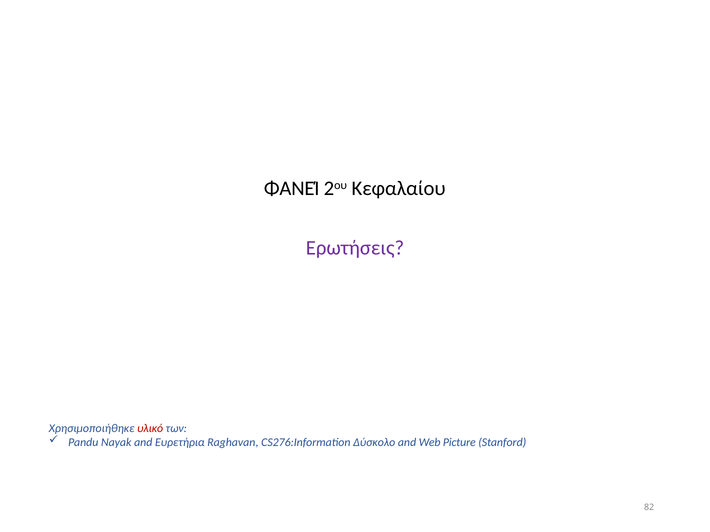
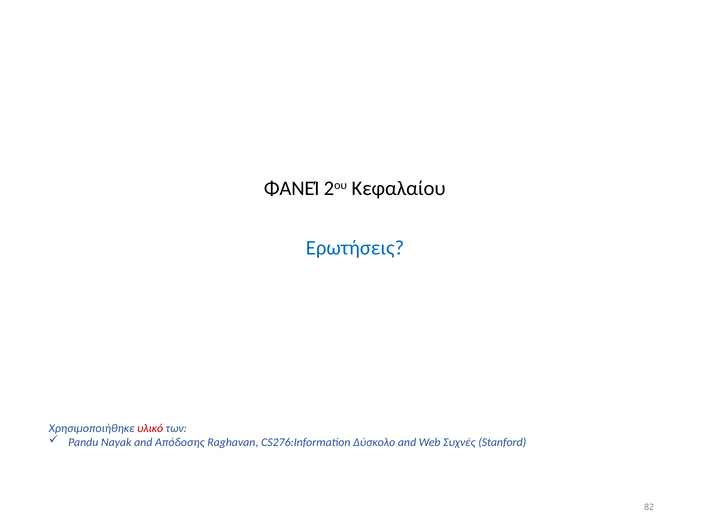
Ερωτήσεις colour: purple -> blue
Ευρετήρια: Ευρετήρια -> Απόδοσης
Picture: Picture -> Συχνές
